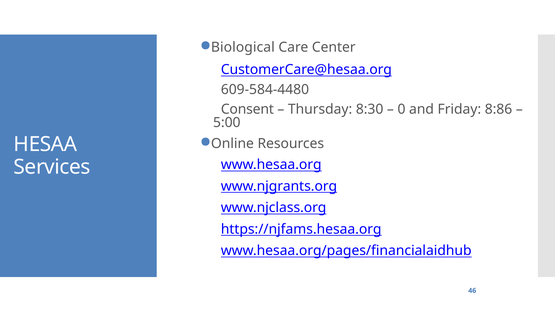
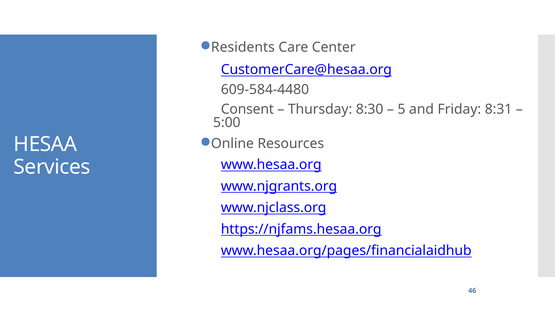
Biological: Biological -> Residents
0: 0 -> 5
8:86: 8:86 -> 8:31
